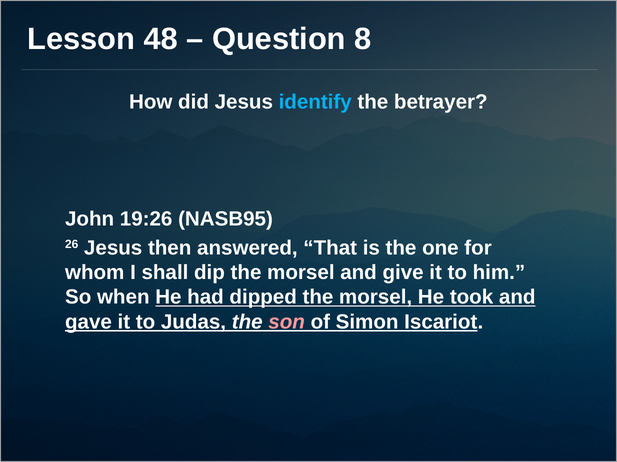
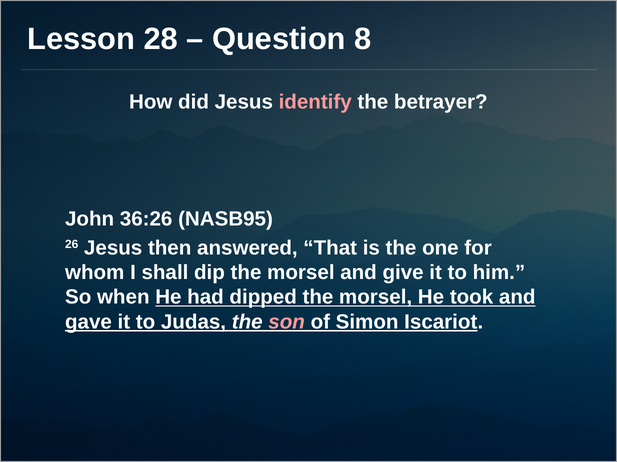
48: 48 -> 28
identify colour: light blue -> pink
19:26: 19:26 -> 36:26
